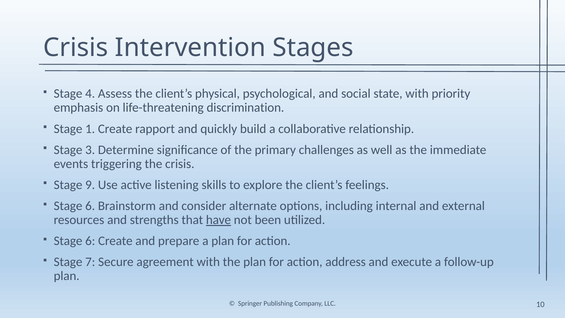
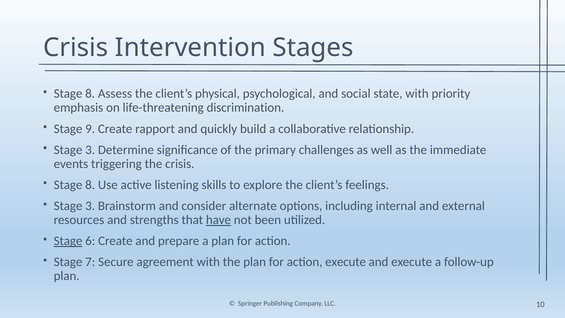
4 at (90, 94): 4 -> 8
1: 1 -> 9
9 at (90, 185): 9 -> 8
6 at (90, 206): 6 -> 3
Stage at (68, 241) underline: none -> present
action address: address -> execute
